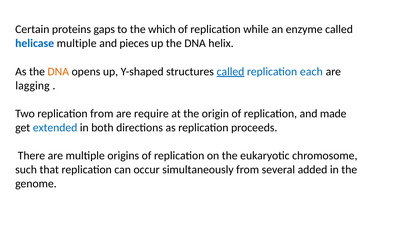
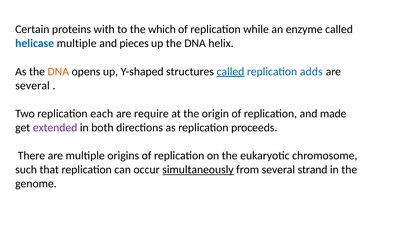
gaps: gaps -> with
each: each -> adds
lagging at (33, 85): lagging -> several
replication from: from -> each
extended colour: blue -> purple
simultaneously underline: none -> present
added: added -> strand
